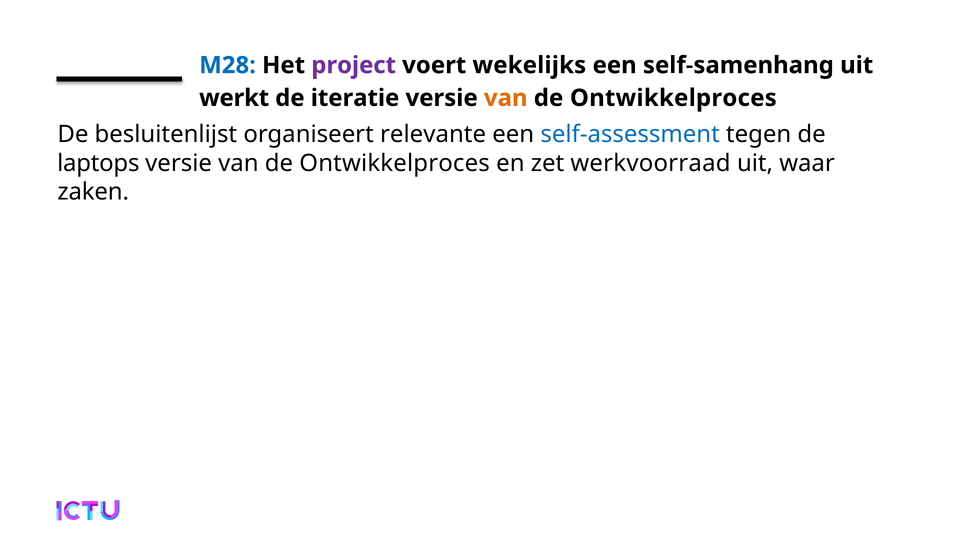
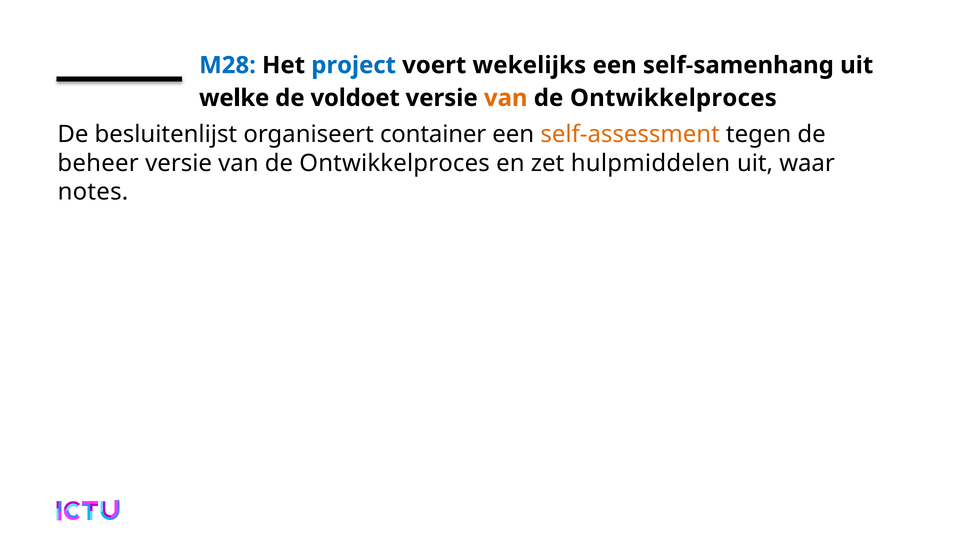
project colour: purple -> blue
werkt: werkt -> welke
iteratie: iteratie -> voldoet
relevante: relevante -> container
self-assessment colour: blue -> orange
laptops: laptops -> beheer
werkvoorraad: werkvoorraad -> hulpmiddelen
zaken: zaken -> notes
